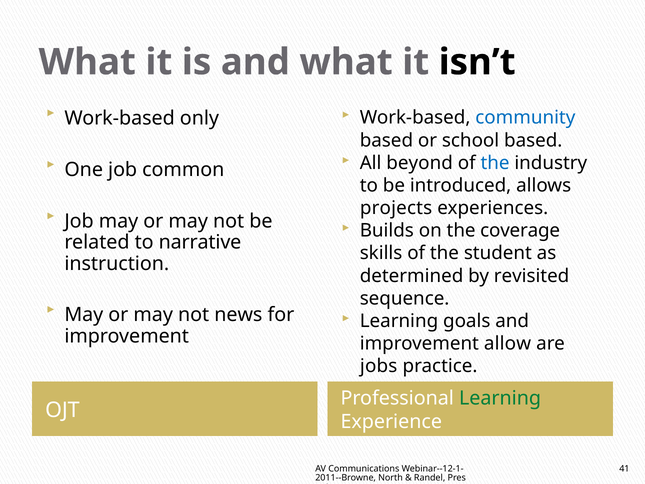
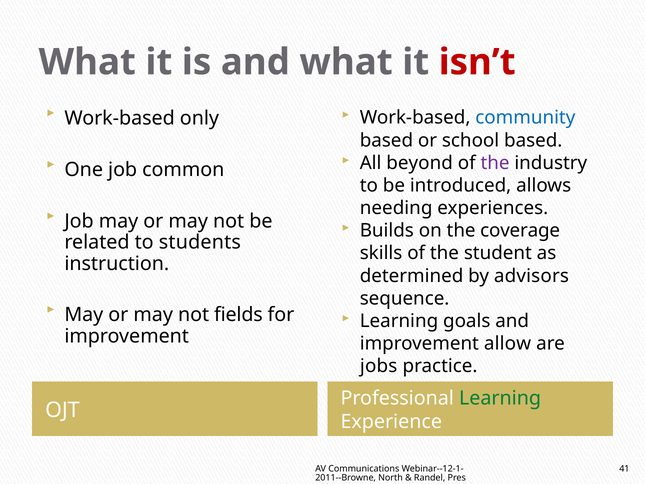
isn’t colour: black -> red
the at (495, 163) colour: blue -> purple
projects: projects -> needing
narrative: narrative -> students
revisited: revisited -> advisors
news: news -> fields
